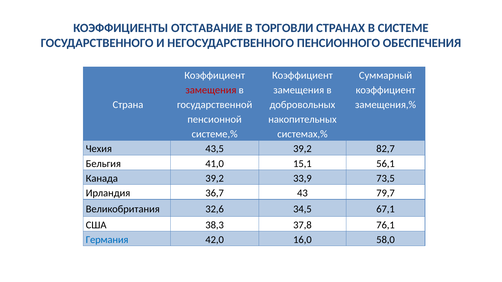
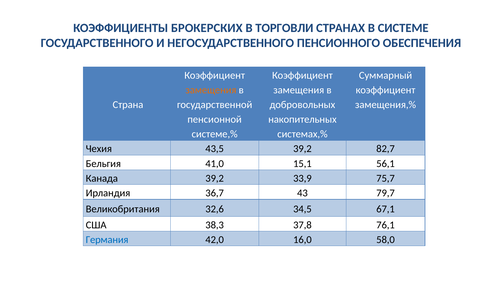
ОТСТАВАНИЕ: ОТСТАВАНИЕ -> БРОКЕРСКИХ
замещения at (211, 90) colour: red -> orange
73,5: 73,5 -> 75,7
